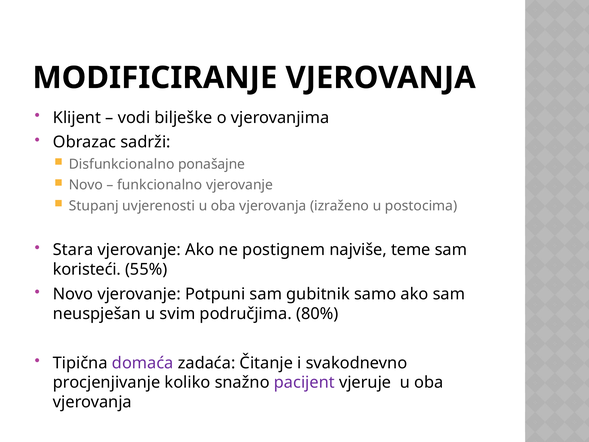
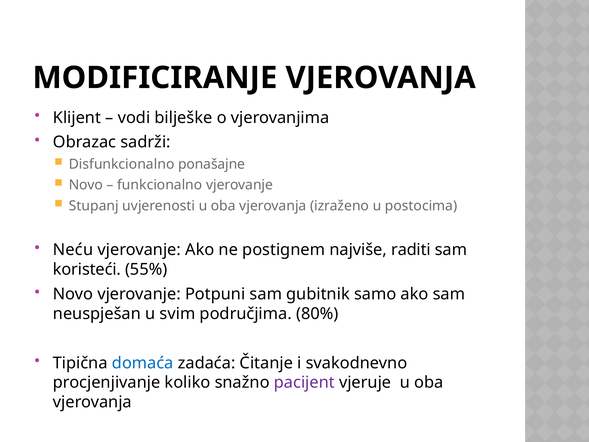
Stara: Stara -> Neću
teme: teme -> raditi
domaća colour: purple -> blue
